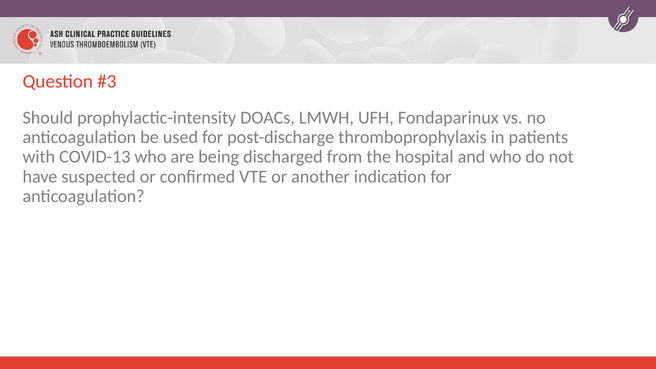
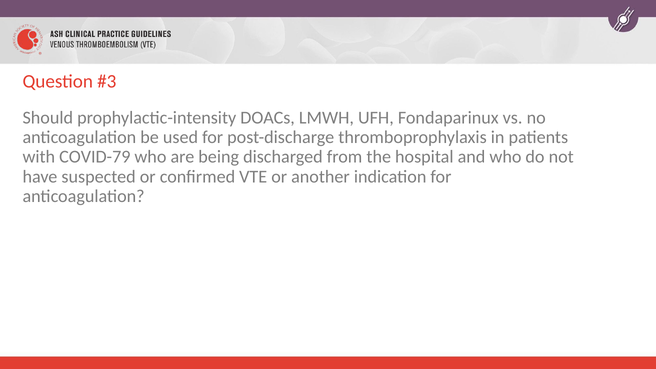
COVID-13: COVID-13 -> COVID-79
